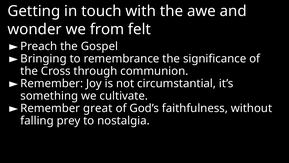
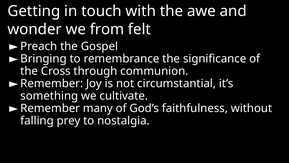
great: great -> many
